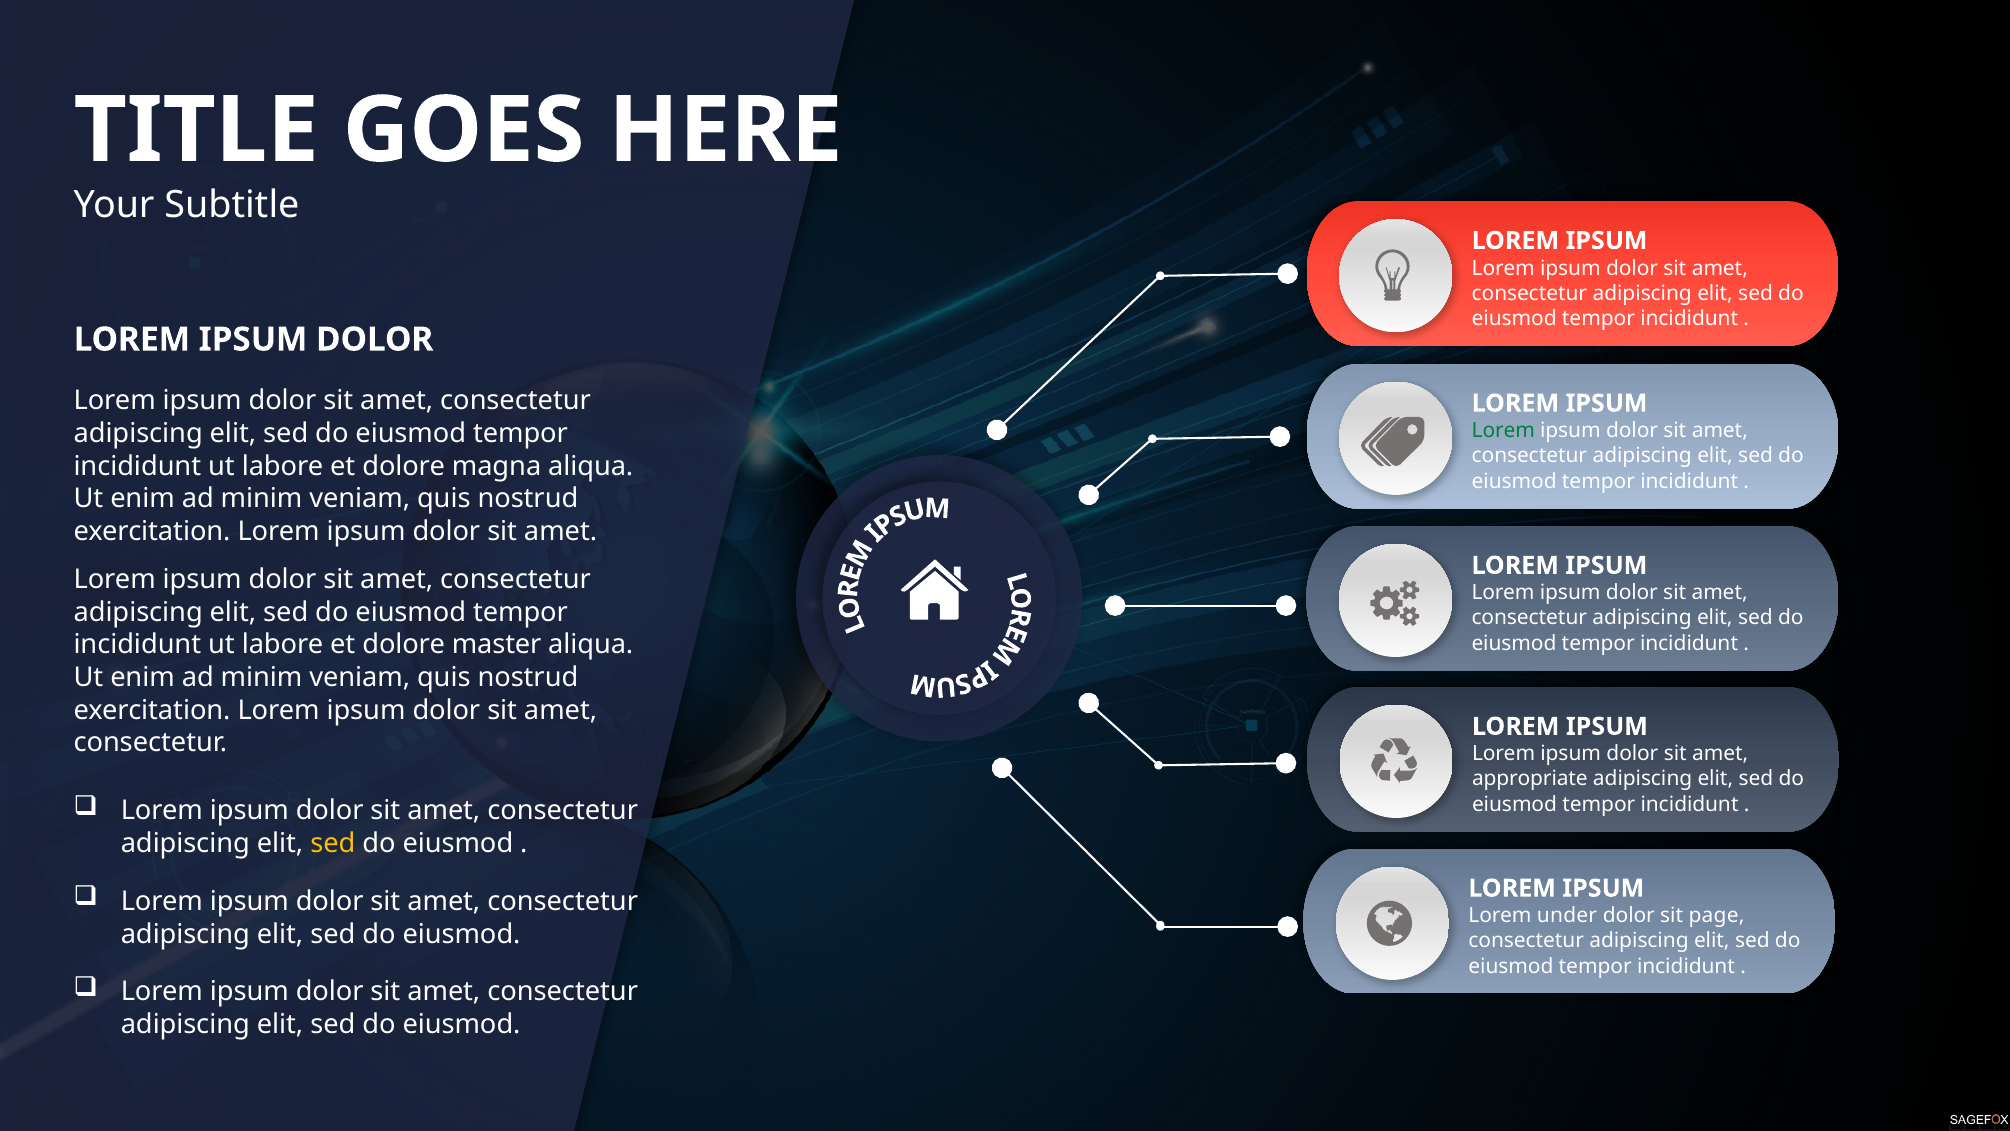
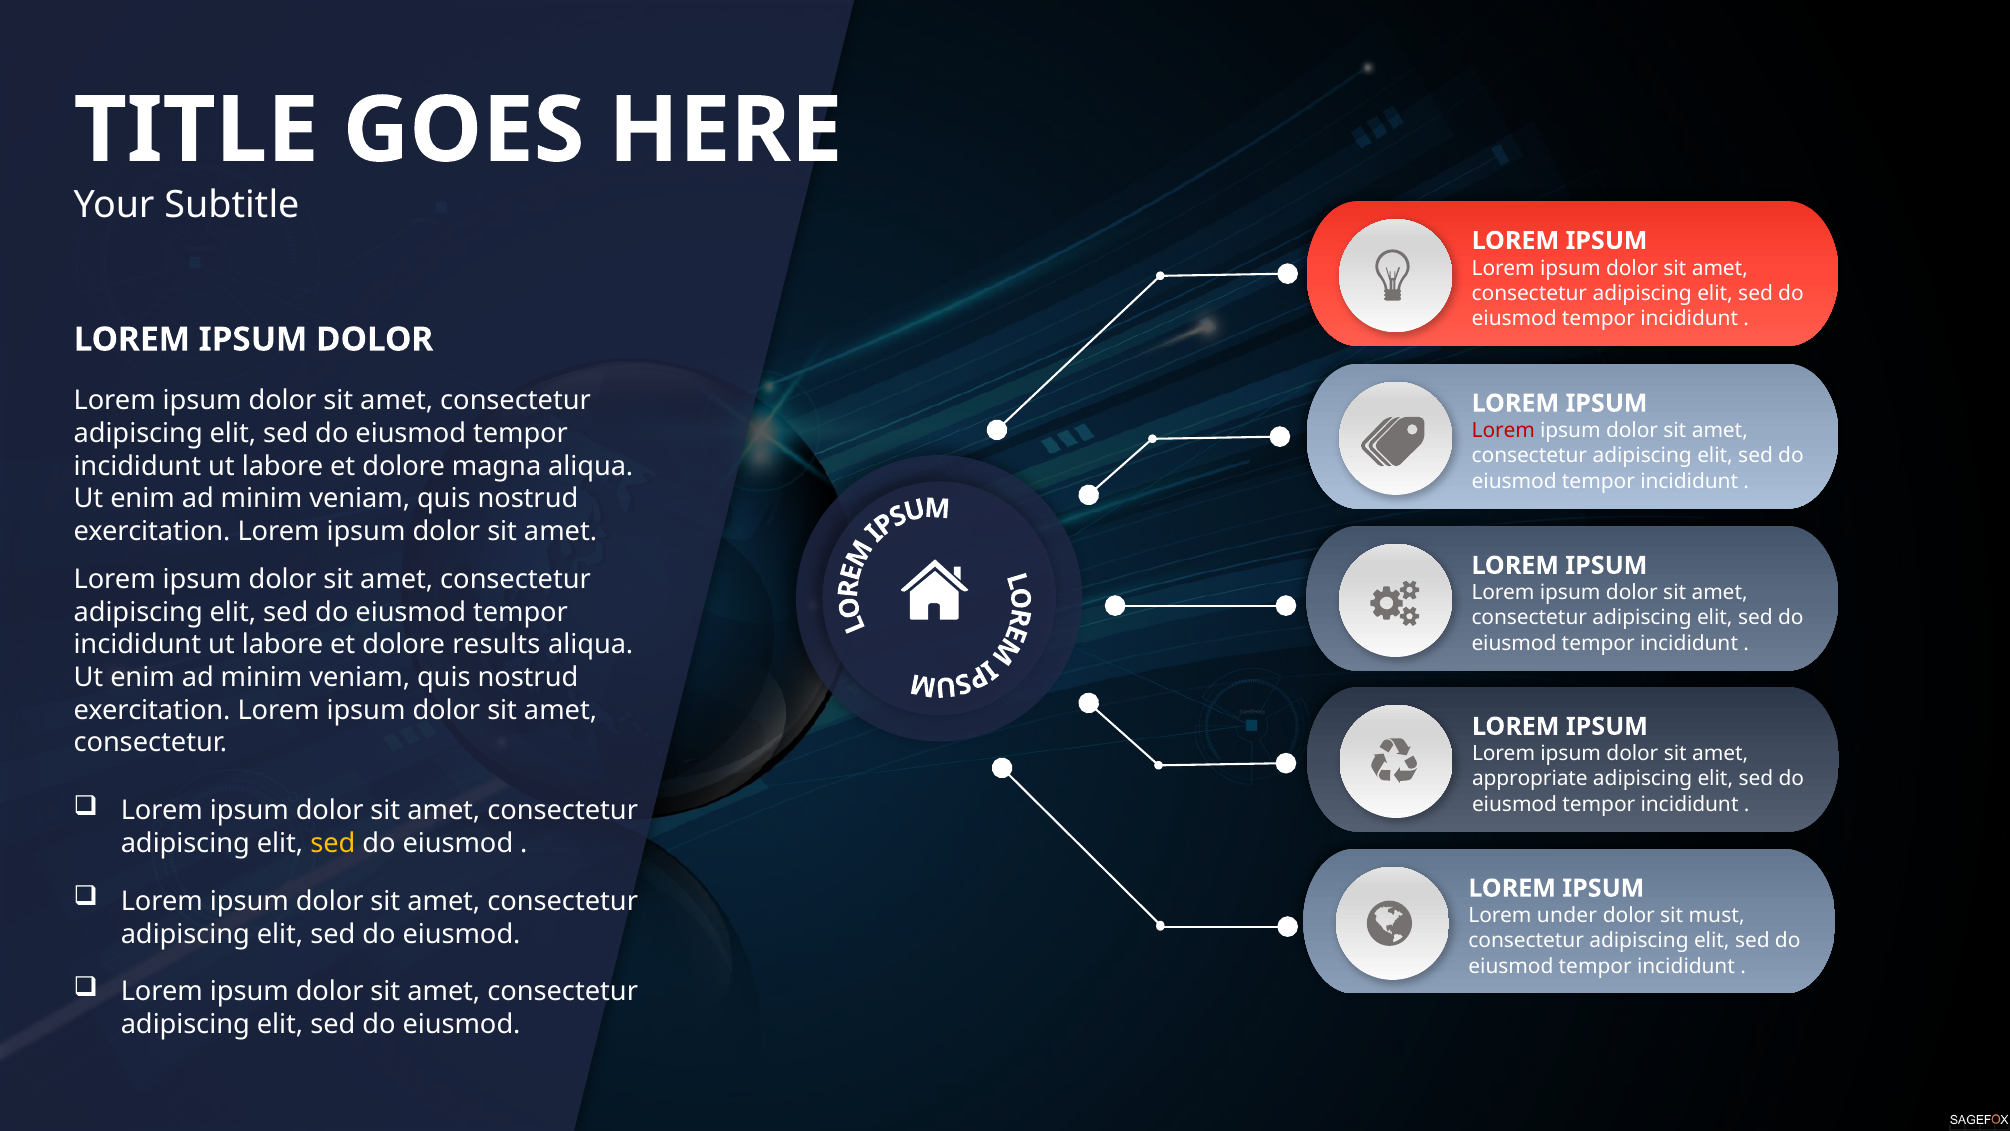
Lorem at (1503, 431) colour: green -> red
master: master -> results
page: page -> must
